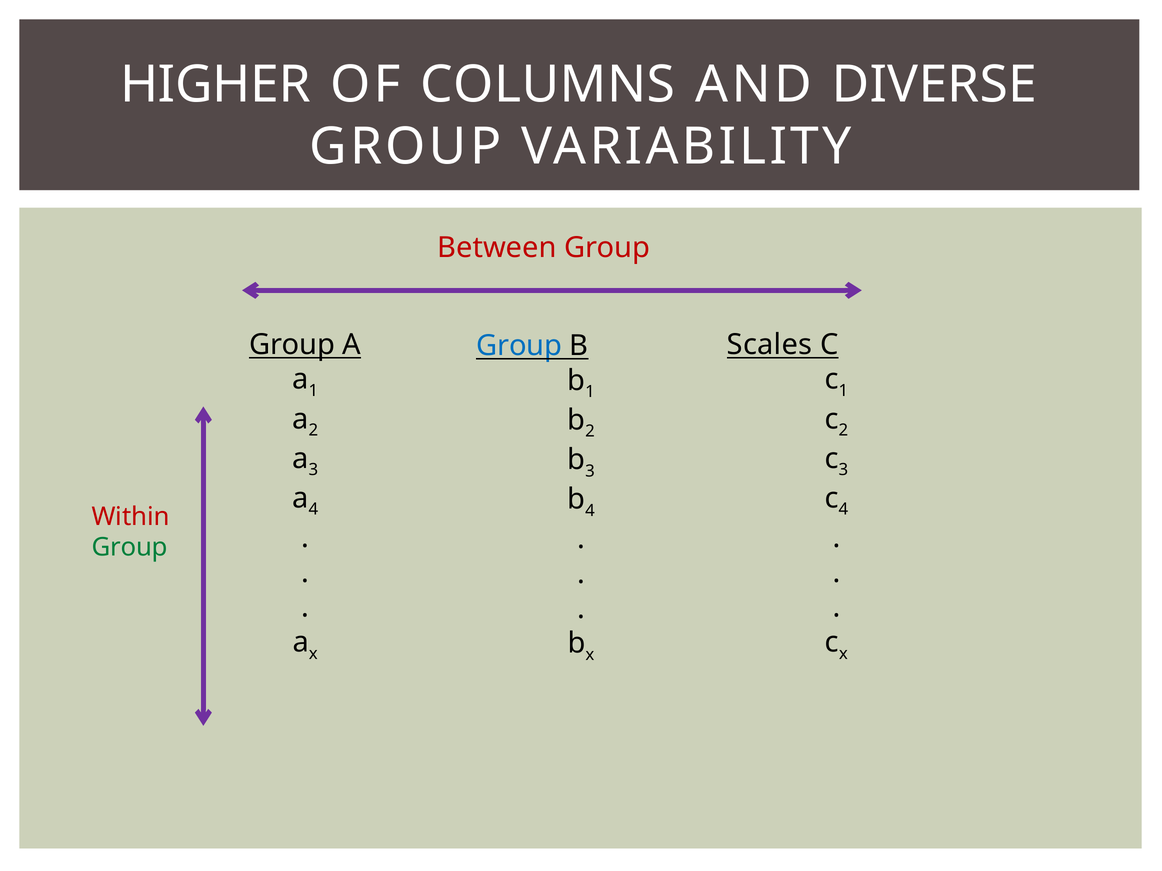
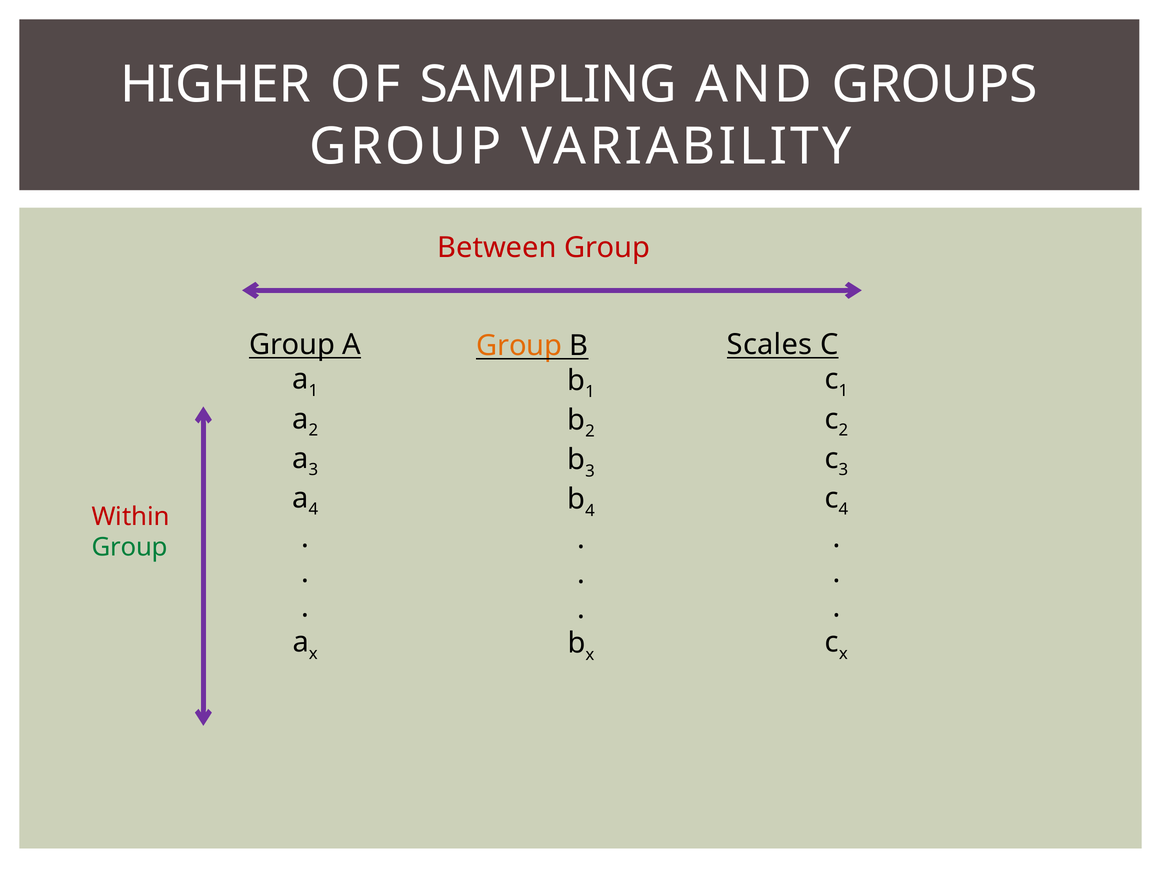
COLUMNS: COLUMNS -> SAMPLING
DIVERSE: DIVERSE -> GROUPS
Group at (519, 346) colour: blue -> orange
